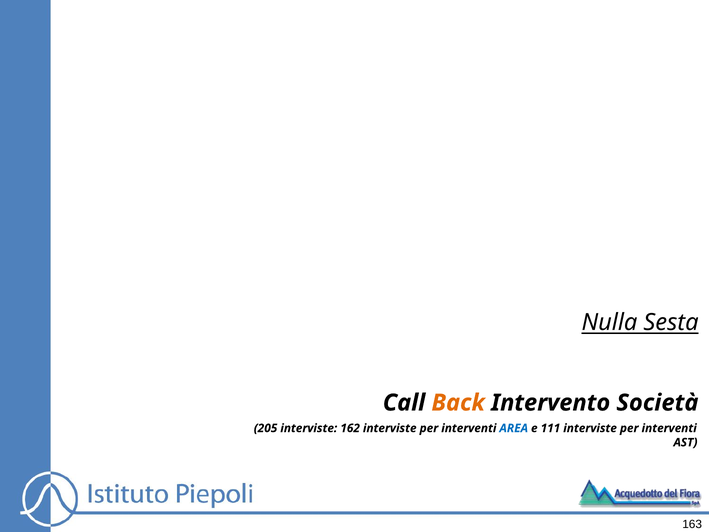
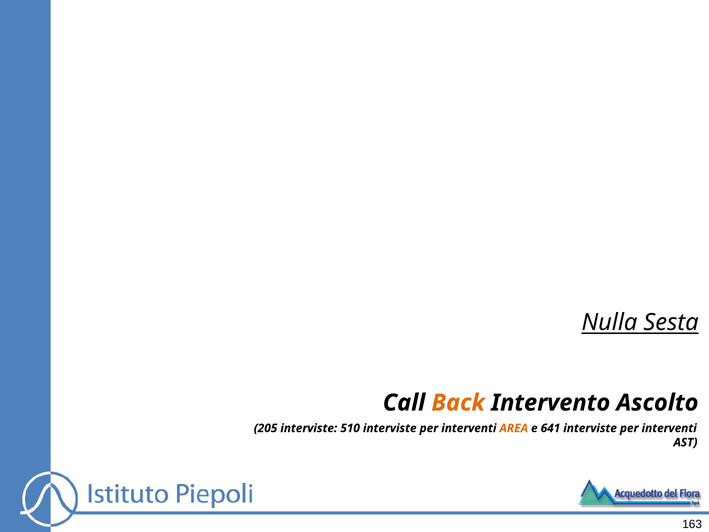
Società: Società -> Ascolto
162: 162 -> 510
AREA colour: blue -> orange
111: 111 -> 641
